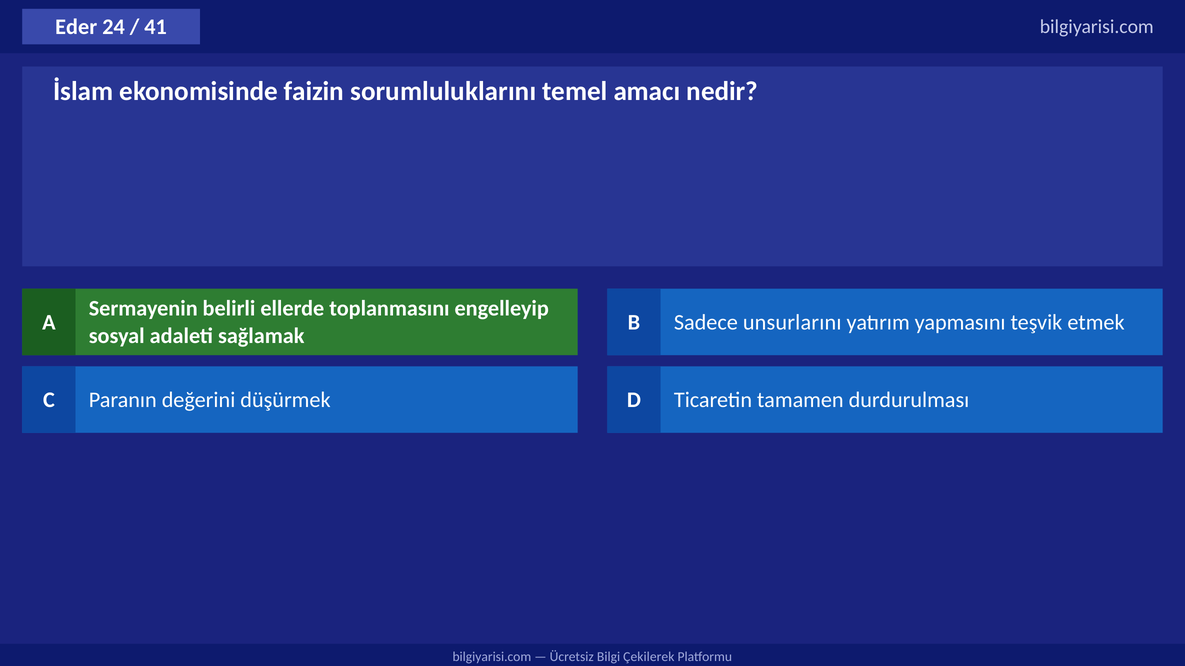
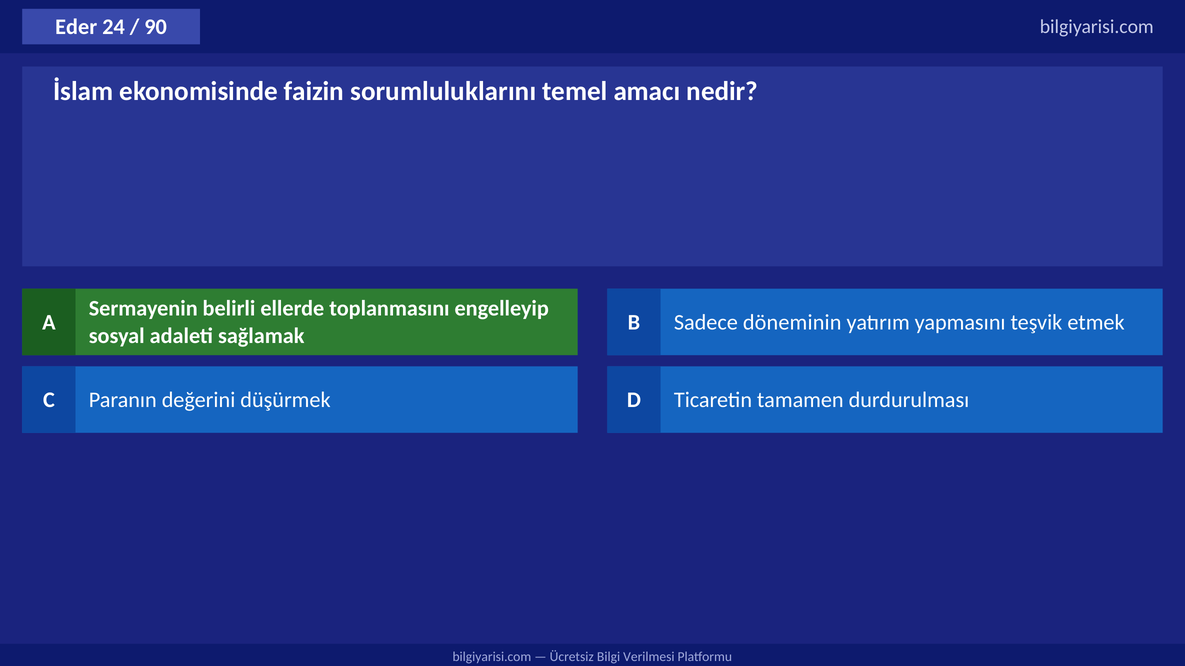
41: 41 -> 90
unsurlarını: unsurlarını -> döneminin
Çekilerek: Çekilerek -> Verilmesi
